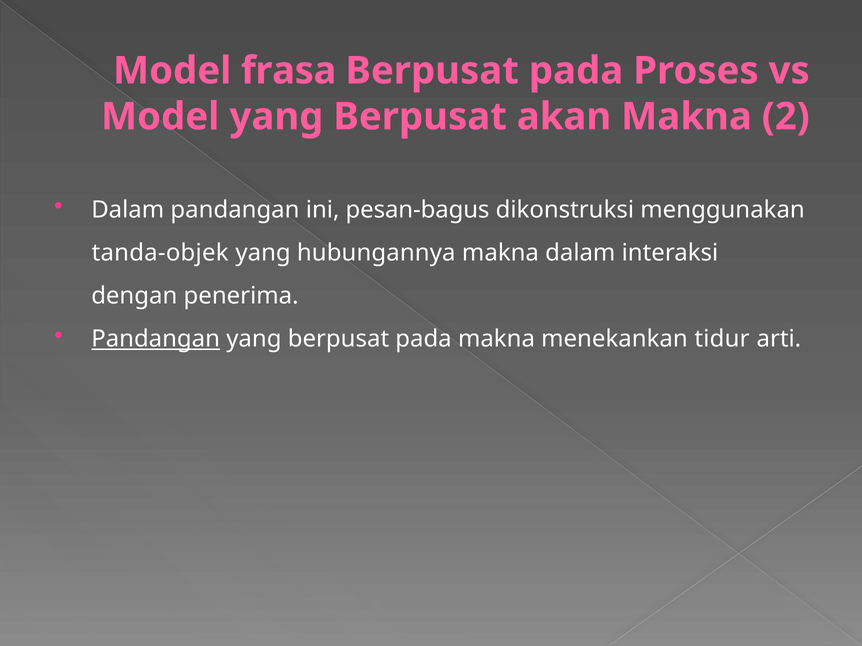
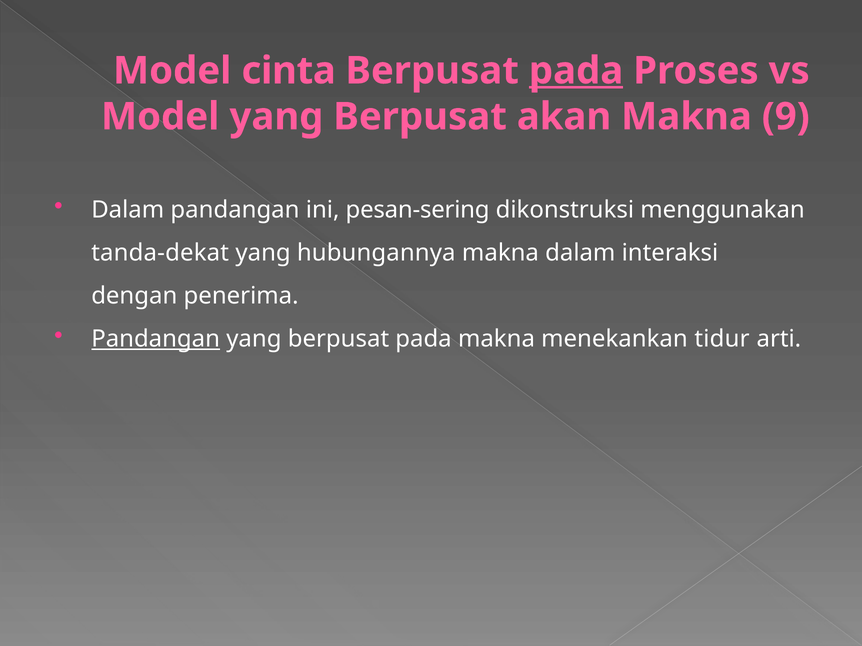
frasa: frasa -> cinta
pada at (576, 71) underline: none -> present
2: 2 -> 9
pesan-bagus: pesan-bagus -> pesan-sering
tanda-objek: tanda-objek -> tanda-dekat
